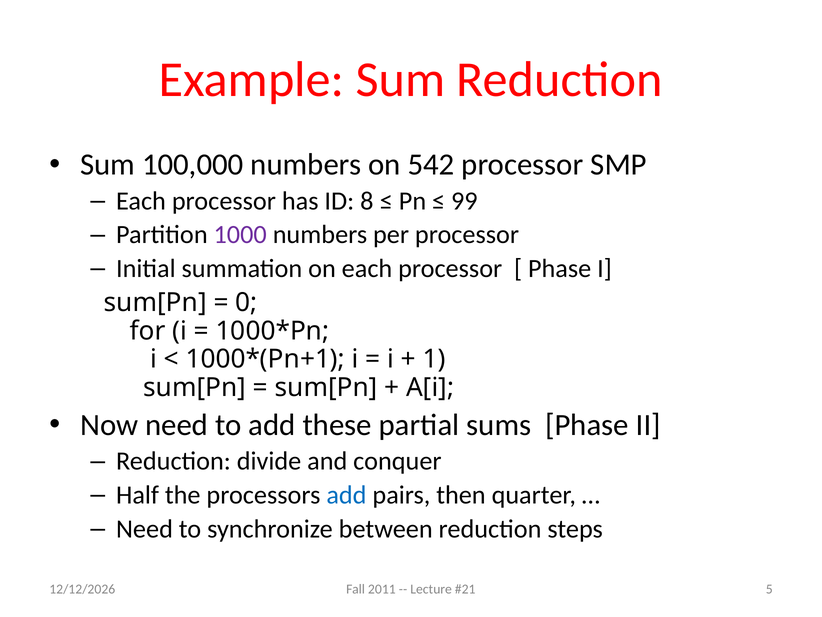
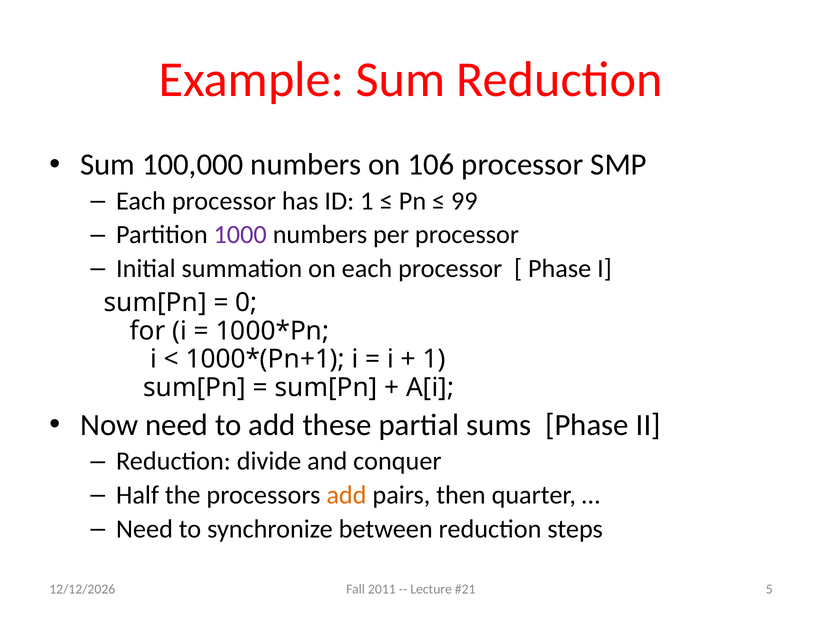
542: 542 -> 106
ID 8: 8 -> 1
add at (346, 495) colour: blue -> orange
